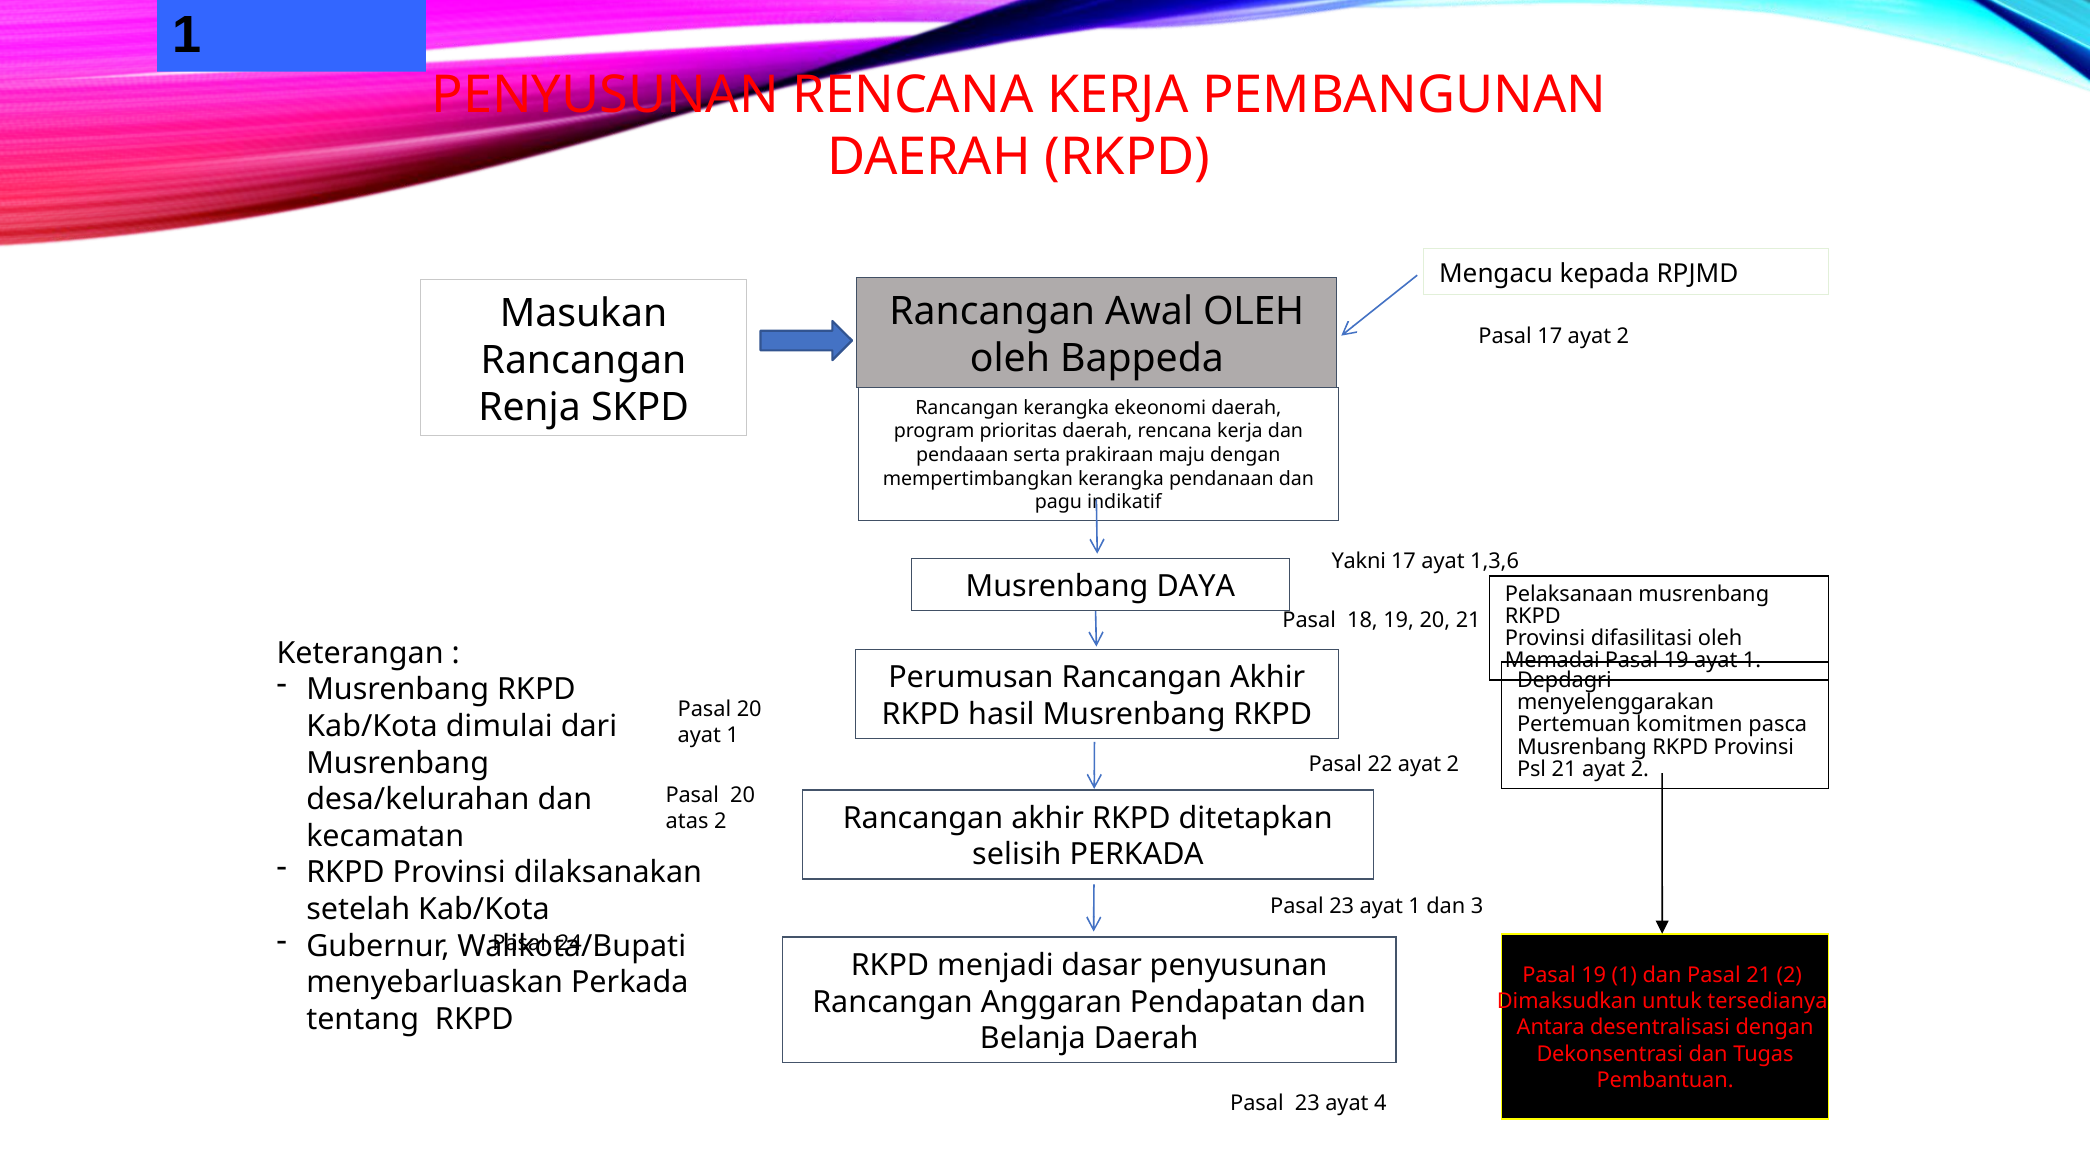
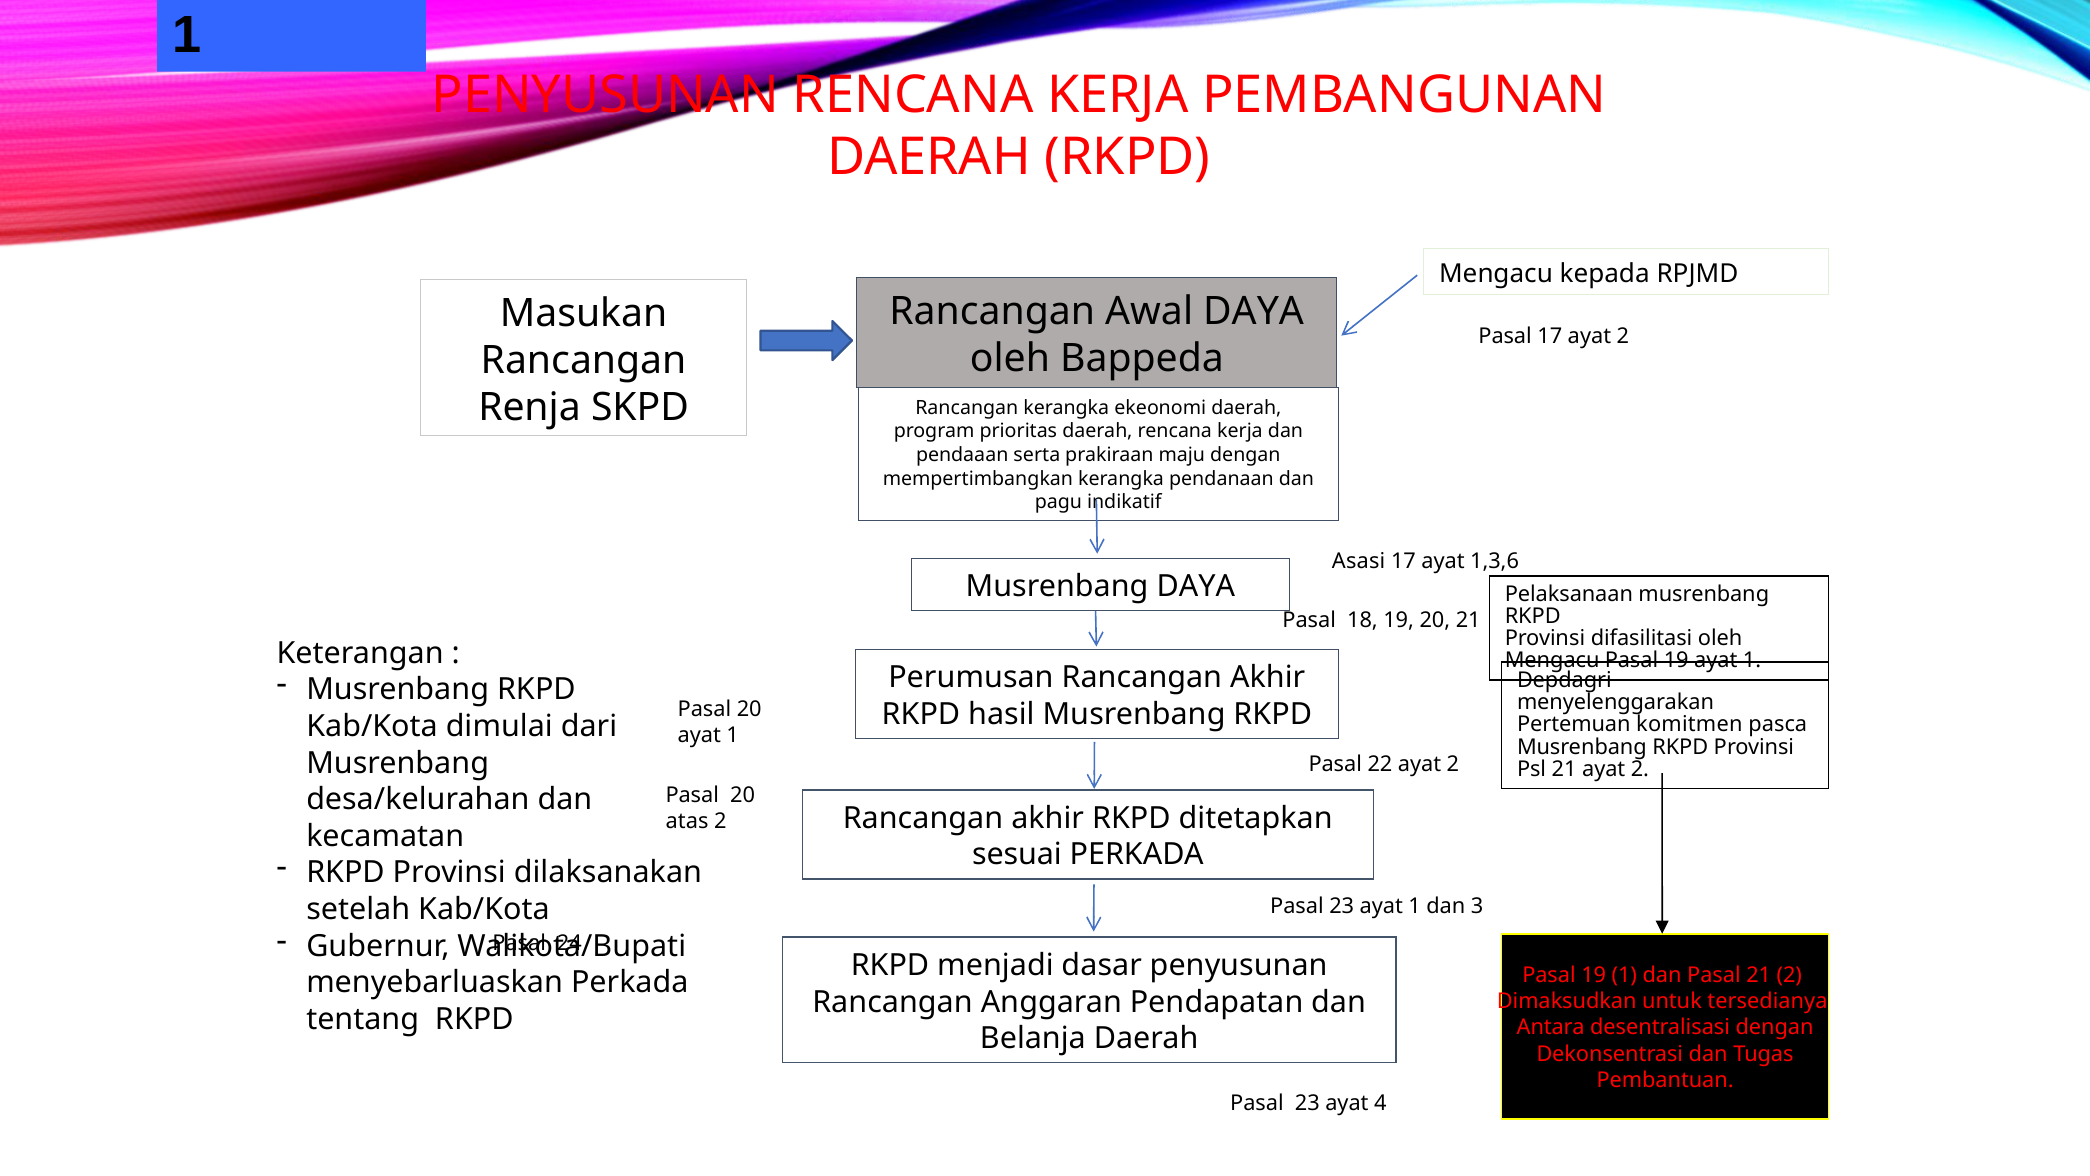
Awal OLEH: OLEH -> DAYA
Yakni: Yakni -> Asasi
Memadai at (1552, 660): Memadai -> Mengacu
selisih: selisih -> sesuai
